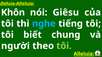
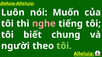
Khôn: Khôn -> Luôn
Giêsu: Giêsu -> Muốn
nghe colour: light blue -> pink
